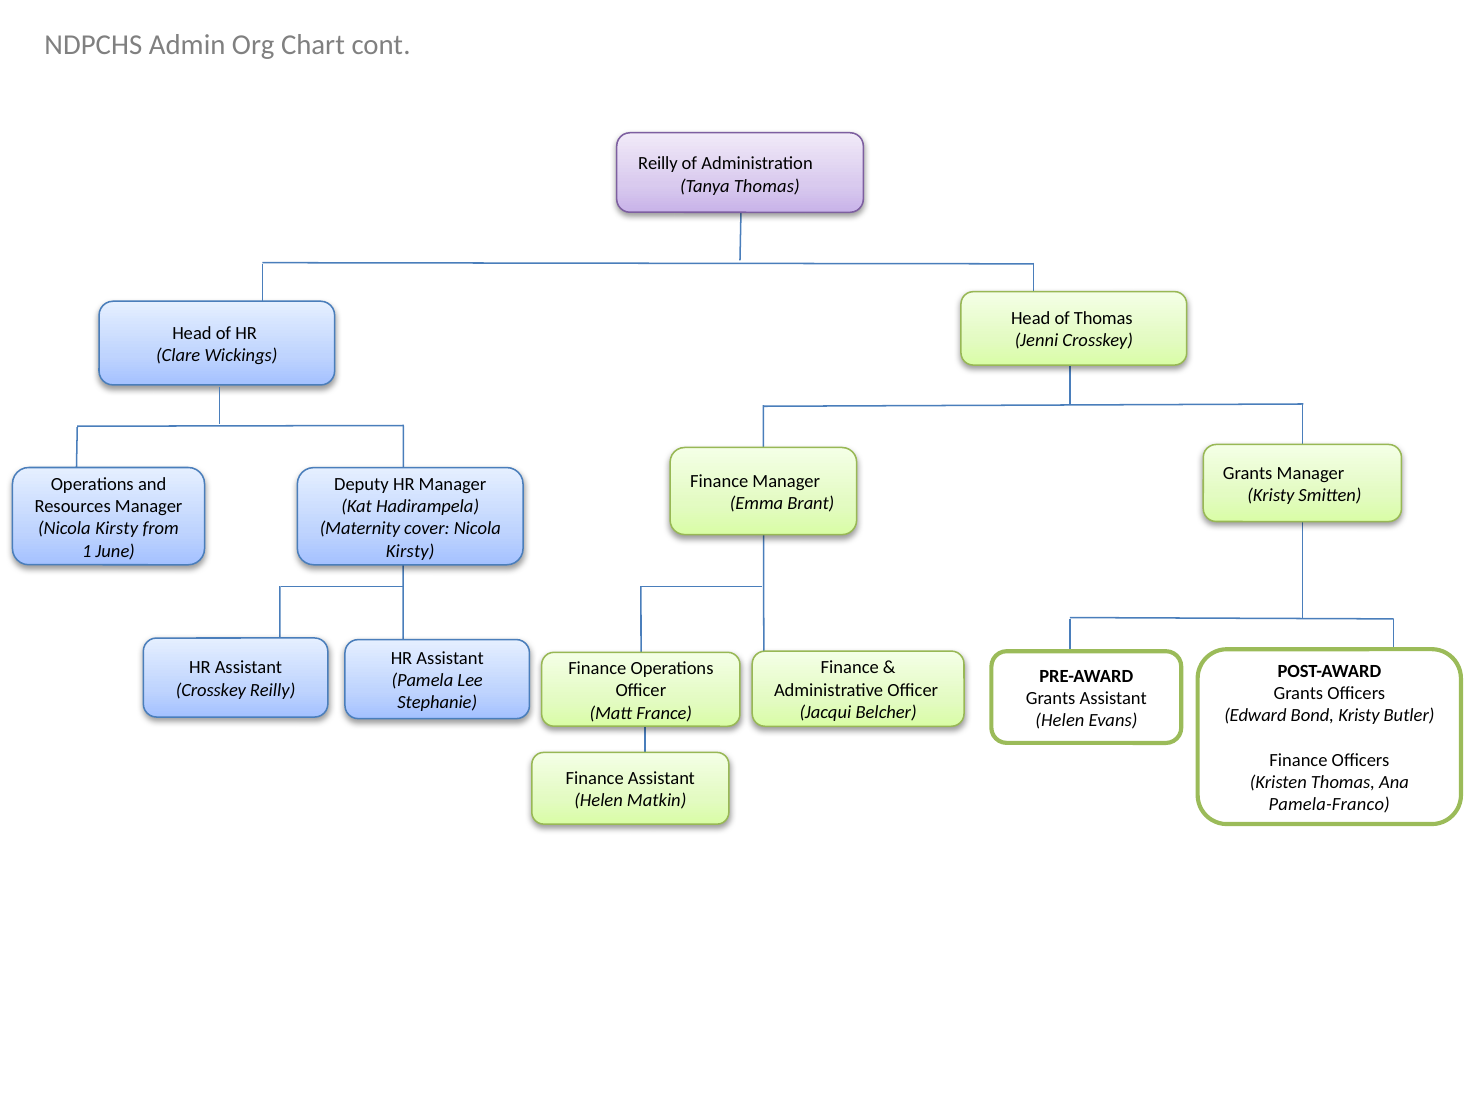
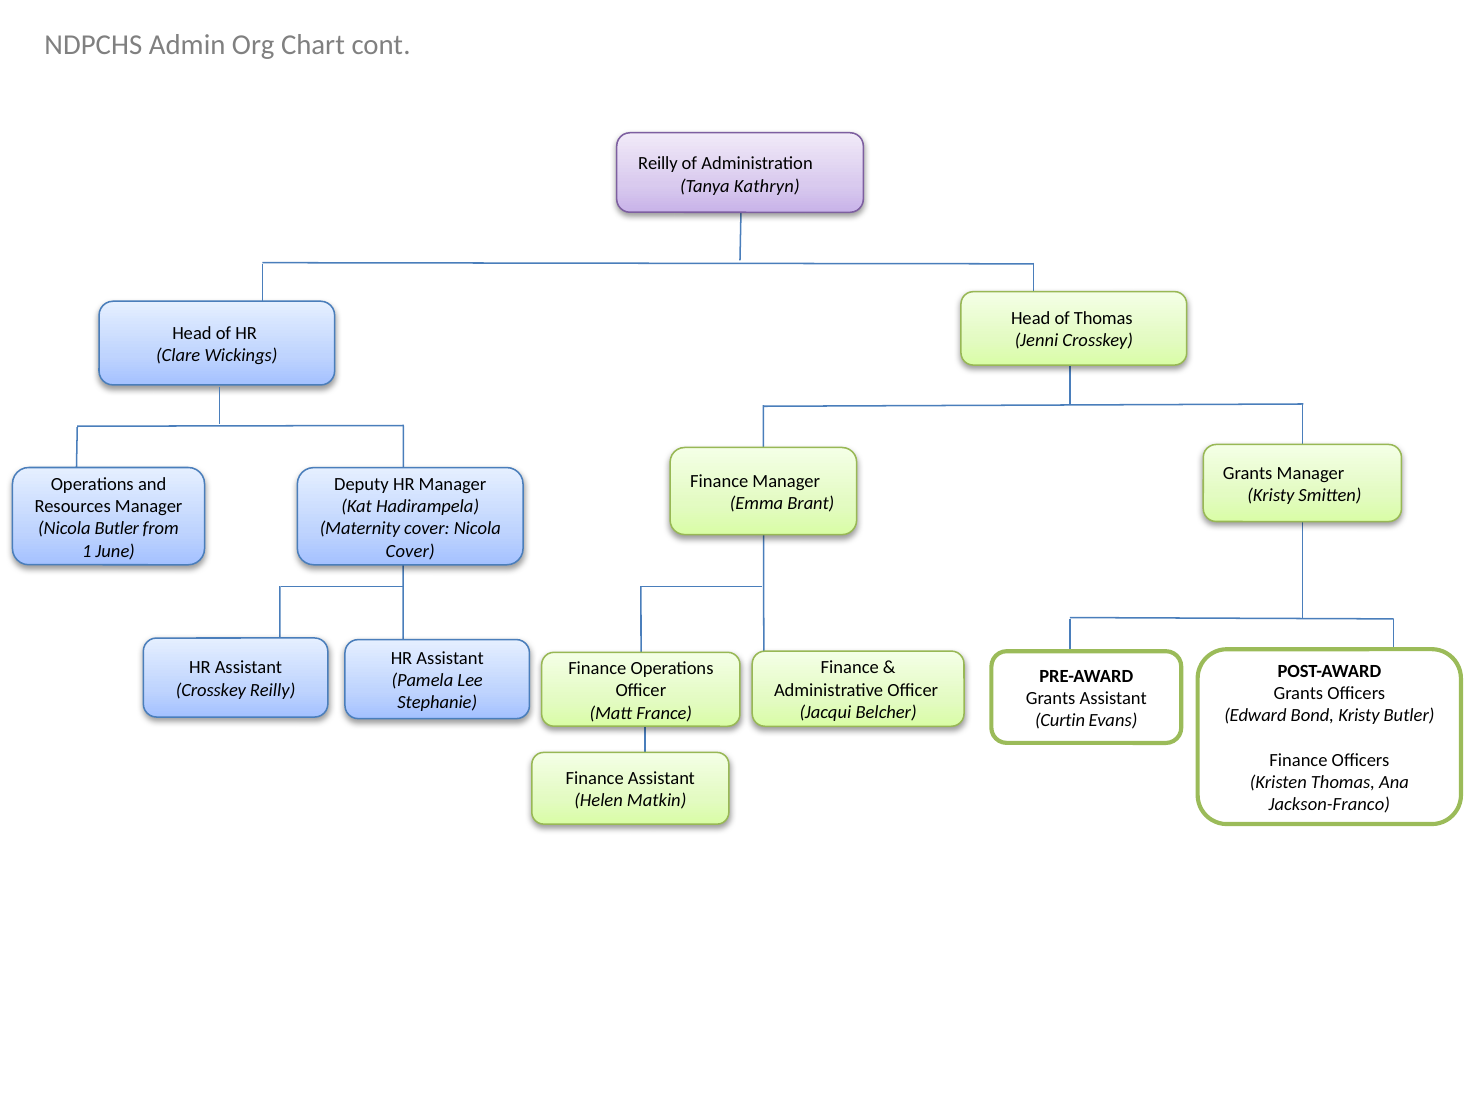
Tanya Thomas: Thomas -> Kathryn
Kirsty at (117, 528): Kirsty -> Butler
Kirsty at (410, 551): Kirsty -> Cover
Helen at (1060, 720): Helen -> Curtin
Pamela-Franco: Pamela-Franco -> Jackson-Franco
